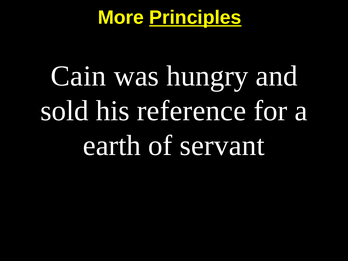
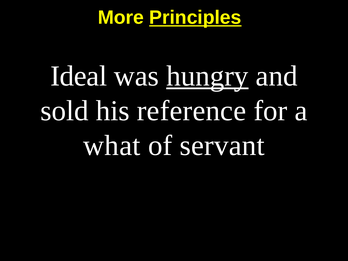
Cain: Cain -> Ideal
hungry underline: none -> present
earth: earth -> what
